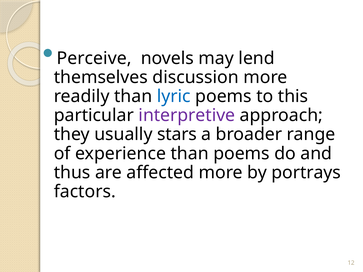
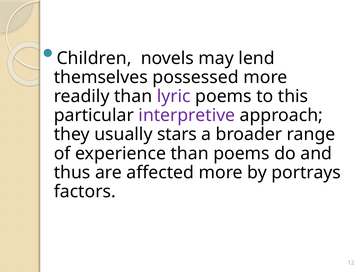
Perceive: Perceive -> Children
discussion: discussion -> possessed
lyric colour: blue -> purple
